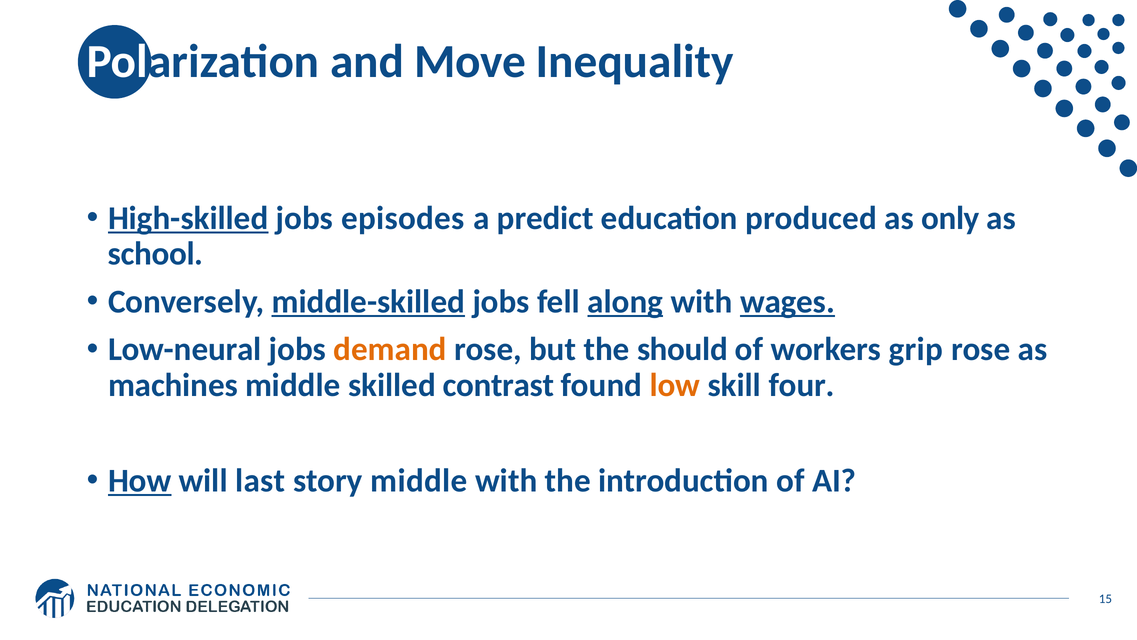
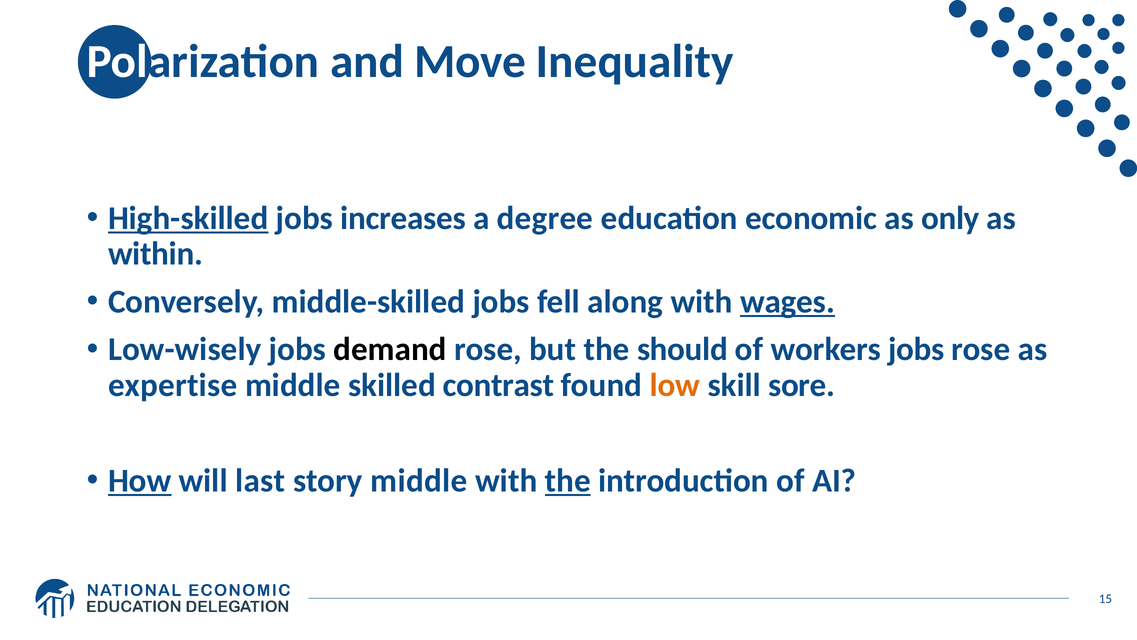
episodes: episodes -> increases
predict: predict -> degree
produced: produced -> economic
school: school -> within
middle-skilled underline: present -> none
along underline: present -> none
Low-neural: Low-neural -> Low-wisely
demand colour: orange -> black
workers grip: grip -> jobs
machines: machines -> expertise
four: four -> sore
the at (568, 480) underline: none -> present
